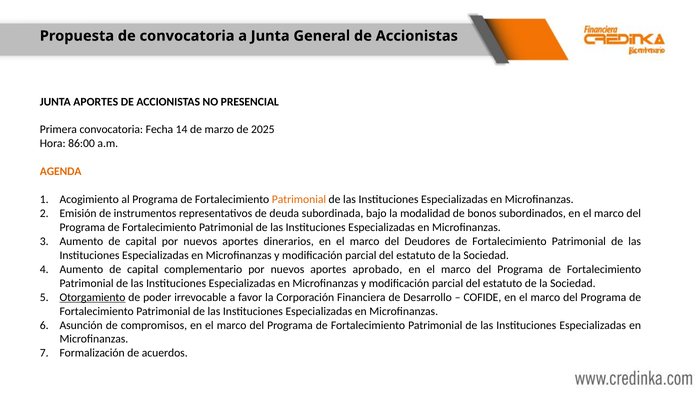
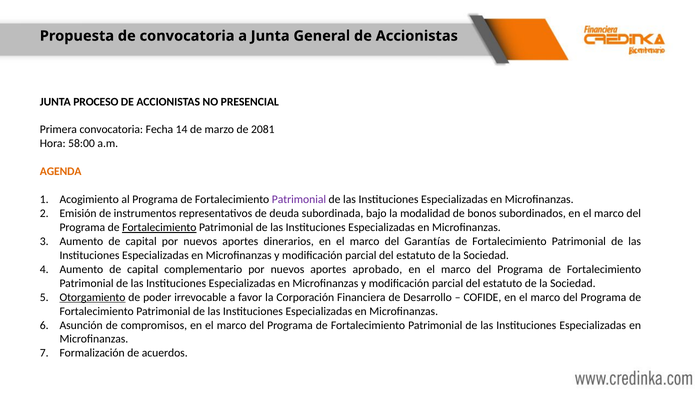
JUNTA APORTES: APORTES -> PROCESO
2025: 2025 -> 2081
86:00: 86:00 -> 58:00
Patrimonial at (299, 200) colour: orange -> purple
Fortalecimiento at (159, 228) underline: none -> present
Deudores: Deudores -> Garantías
